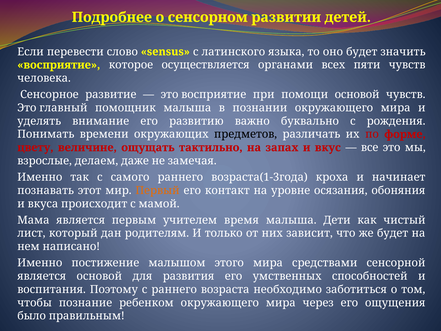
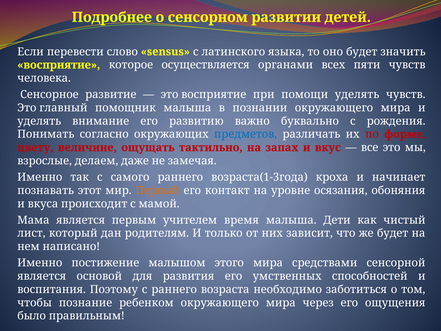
помощи основой: основой -> уделять
времени: времени -> согласно
предметов colour: black -> blue
